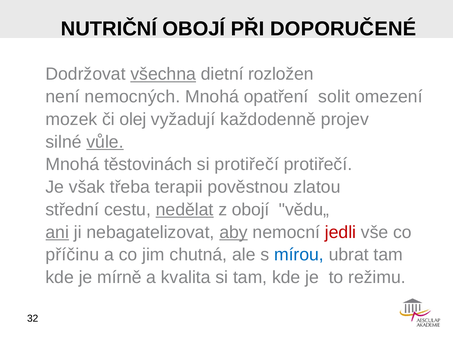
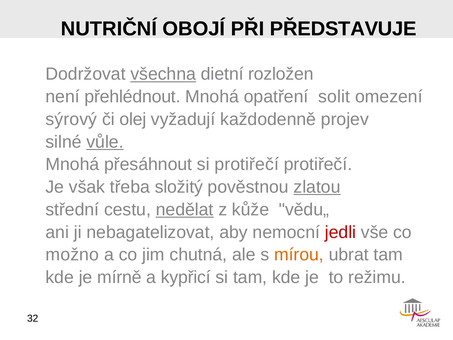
DOPORUČENÉ: DOPORUČENÉ -> PŘEDSTAVUJE
nemocných: nemocných -> přehlédnout
mozek: mozek -> sýrový
těstovinách: těstovinách -> přesáhnout
terapii: terapii -> složitý
zlatou underline: none -> present
z obojí: obojí -> kůže
ani underline: present -> none
aby underline: present -> none
příčinu: příčinu -> možno
mírou colour: blue -> orange
kvalita: kvalita -> kypřicí
